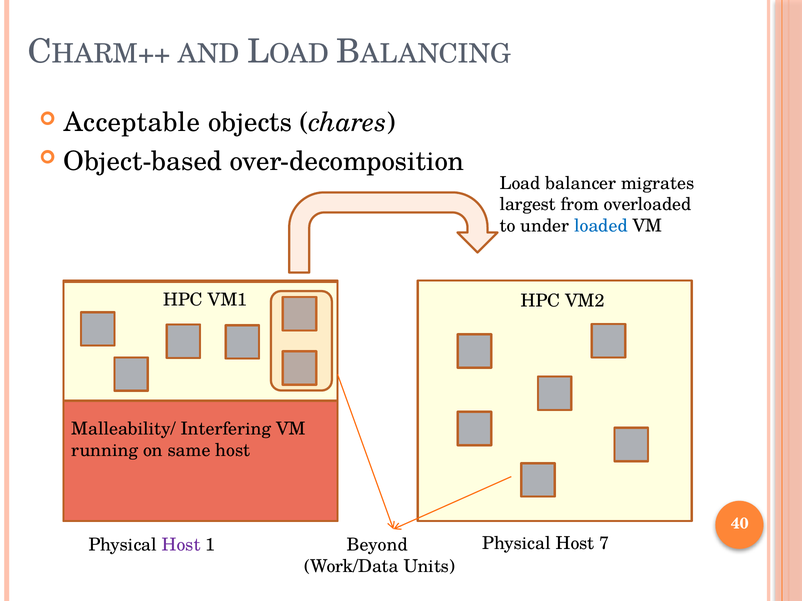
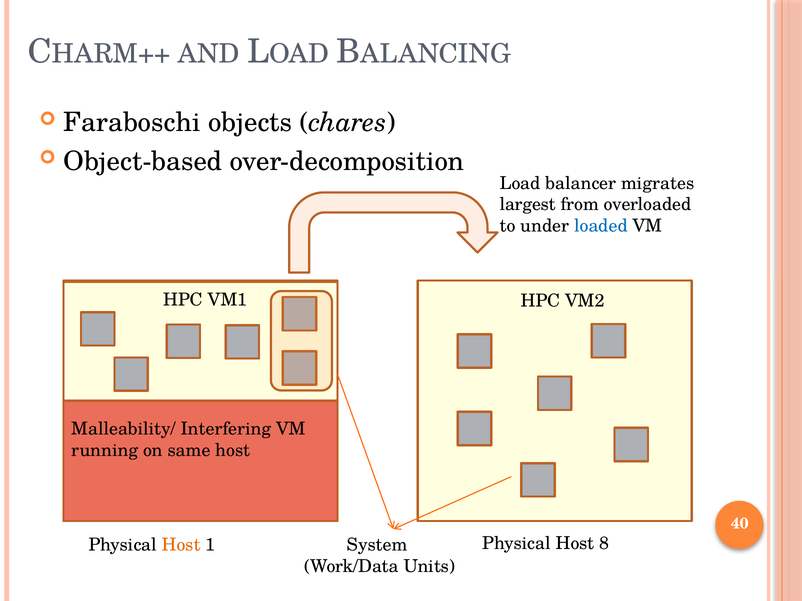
Acceptable: Acceptable -> Faraboschi
Beyond: Beyond -> System
Host at (181, 545) colour: purple -> orange
7: 7 -> 8
